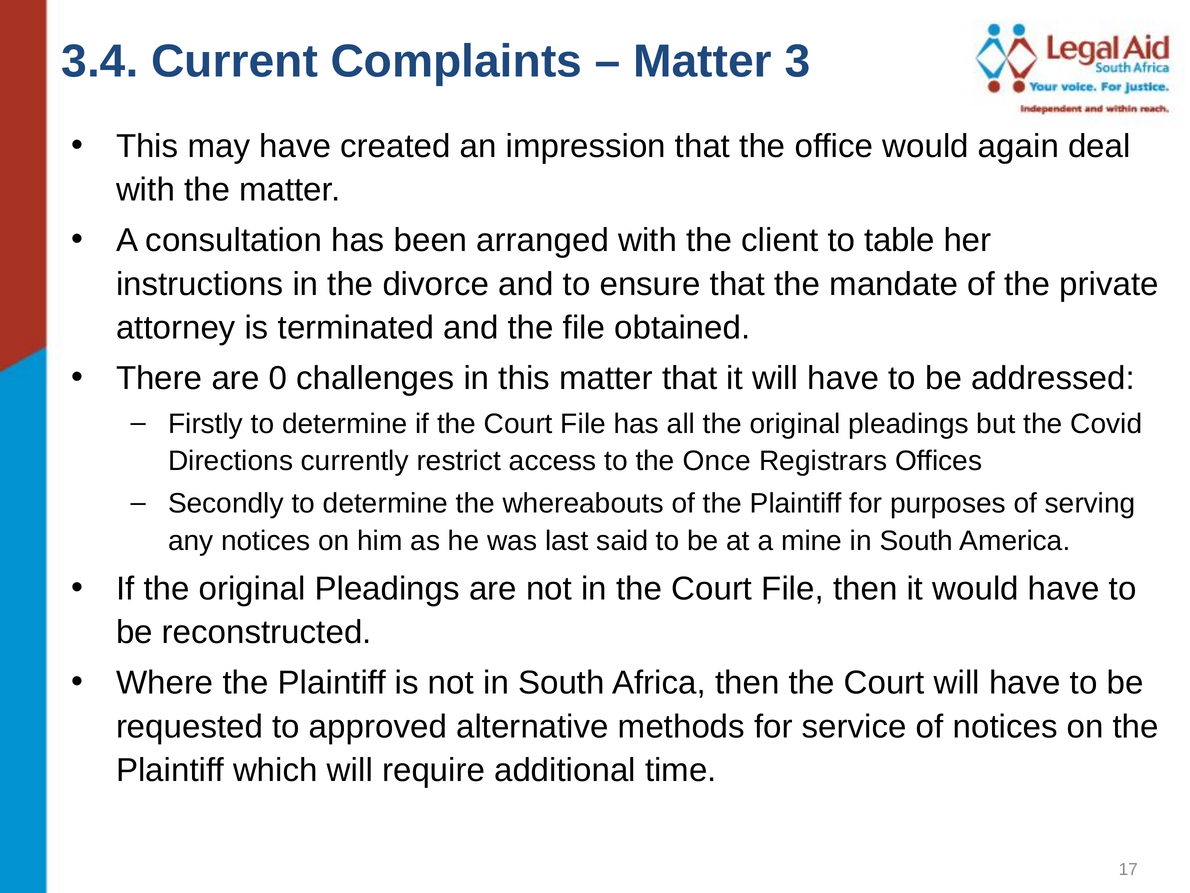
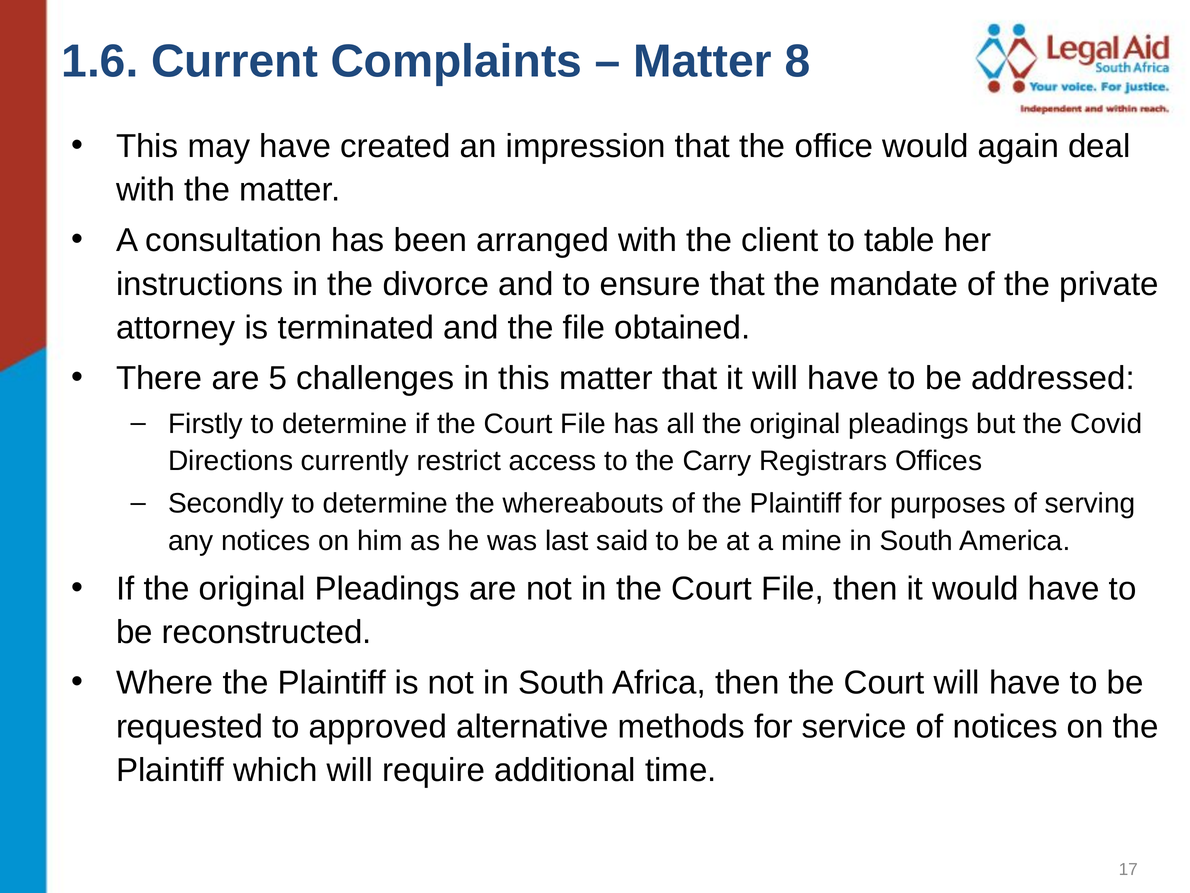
3.4: 3.4 -> 1.6
3: 3 -> 8
0: 0 -> 5
Once: Once -> Carry
